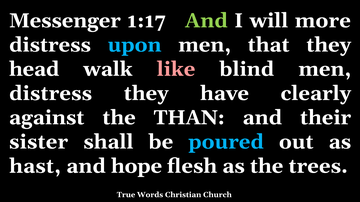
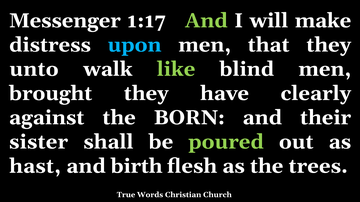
more: more -> make
head: head -> unto
like colour: pink -> light green
distress at (51, 94): distress -> brought
THAN: THAN -> BORN
poured colour: light blue -> light green
hope: hope -> birth
